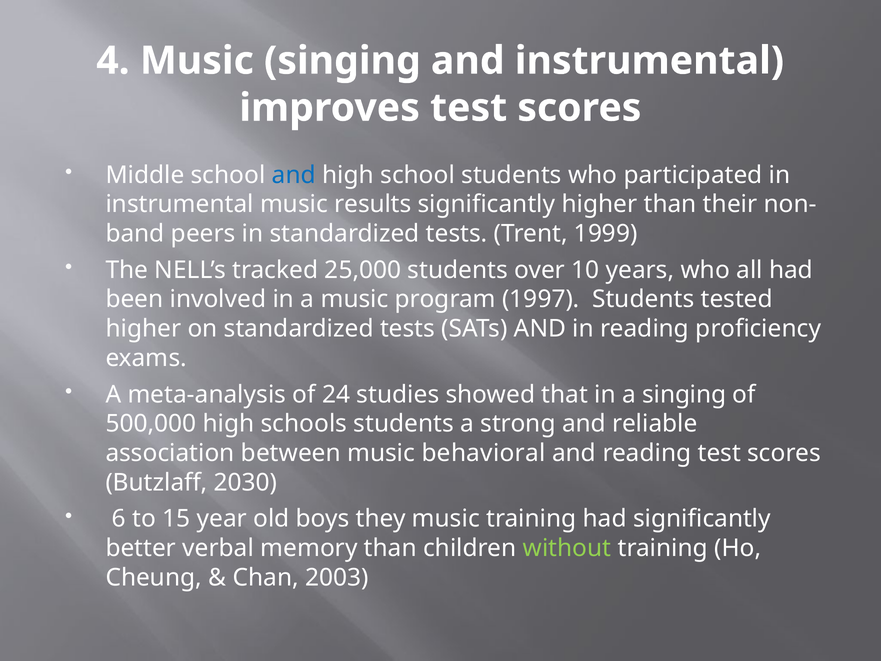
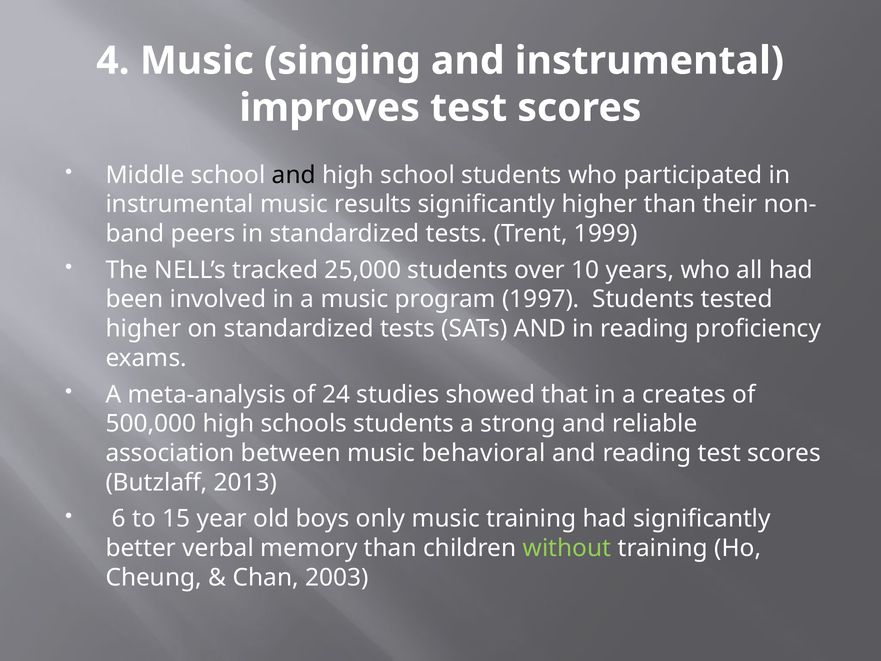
and at (294, 175) colour: blue -> black
a singing: singing -> creates
2030: 2030 -> 2013
they: they -> only
